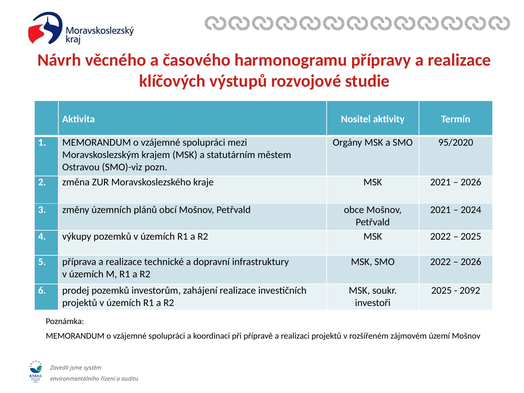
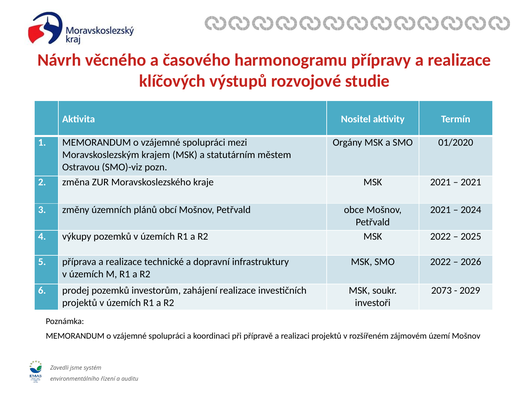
95/2020: 95/2020 -> 01/2020
2026 at (471, 182): 2026 -> 2021
2025 at (441, 290): 2025 -> 2073
2092: 2092 -> 2029
